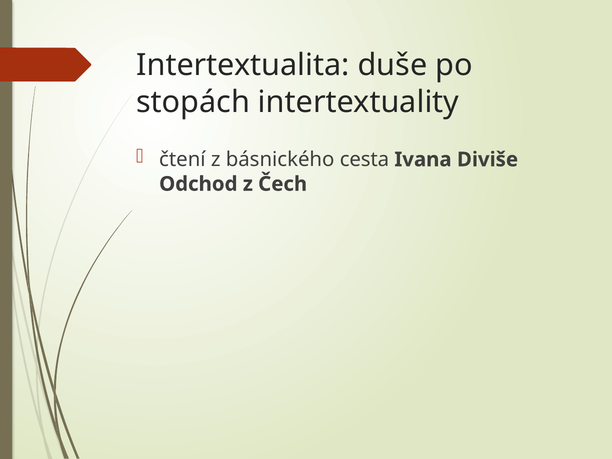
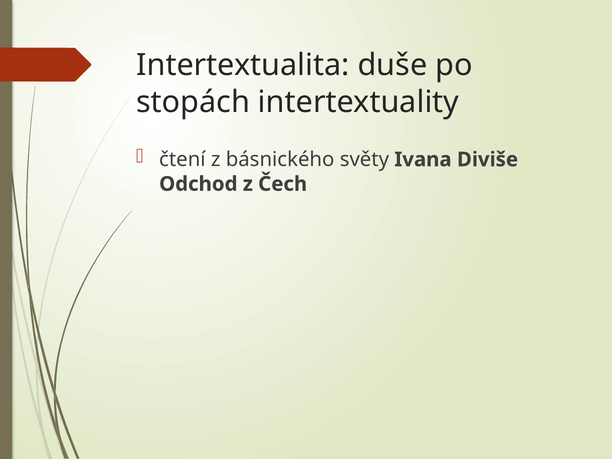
cesta: cesta -> světy
